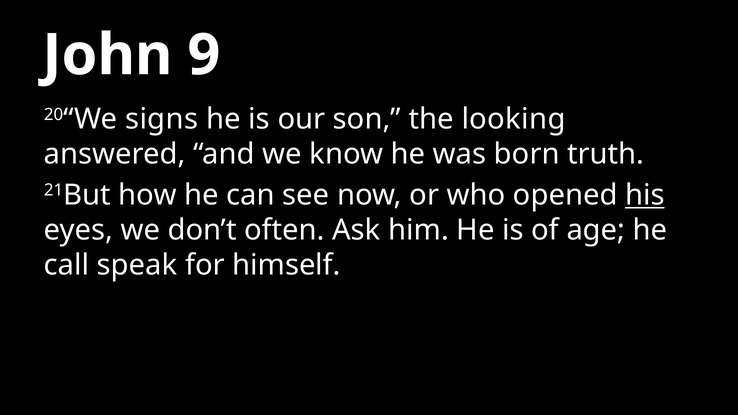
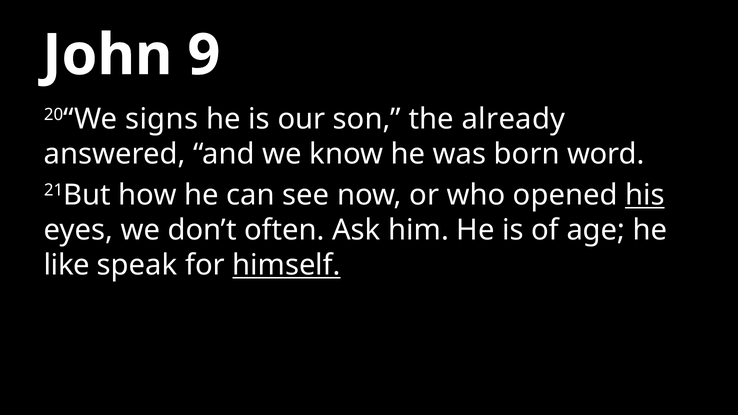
looking: looking -> already
truth: truth -> word
call: call -> like
himself underline: none -> present
